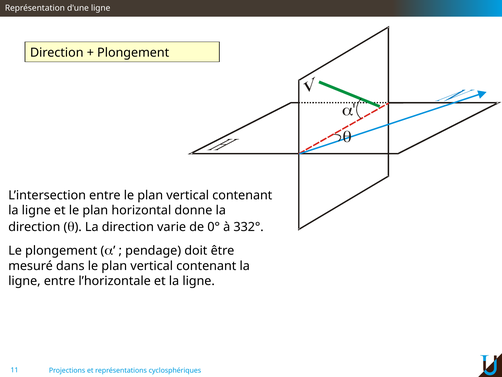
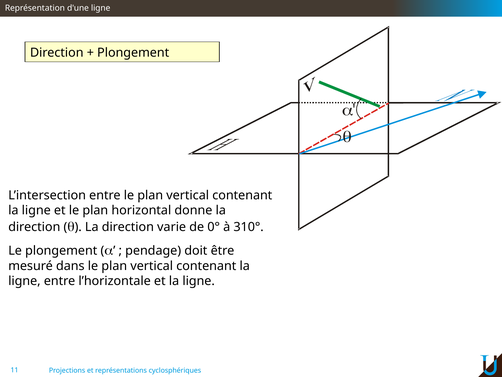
332°: 332° -> 310°
